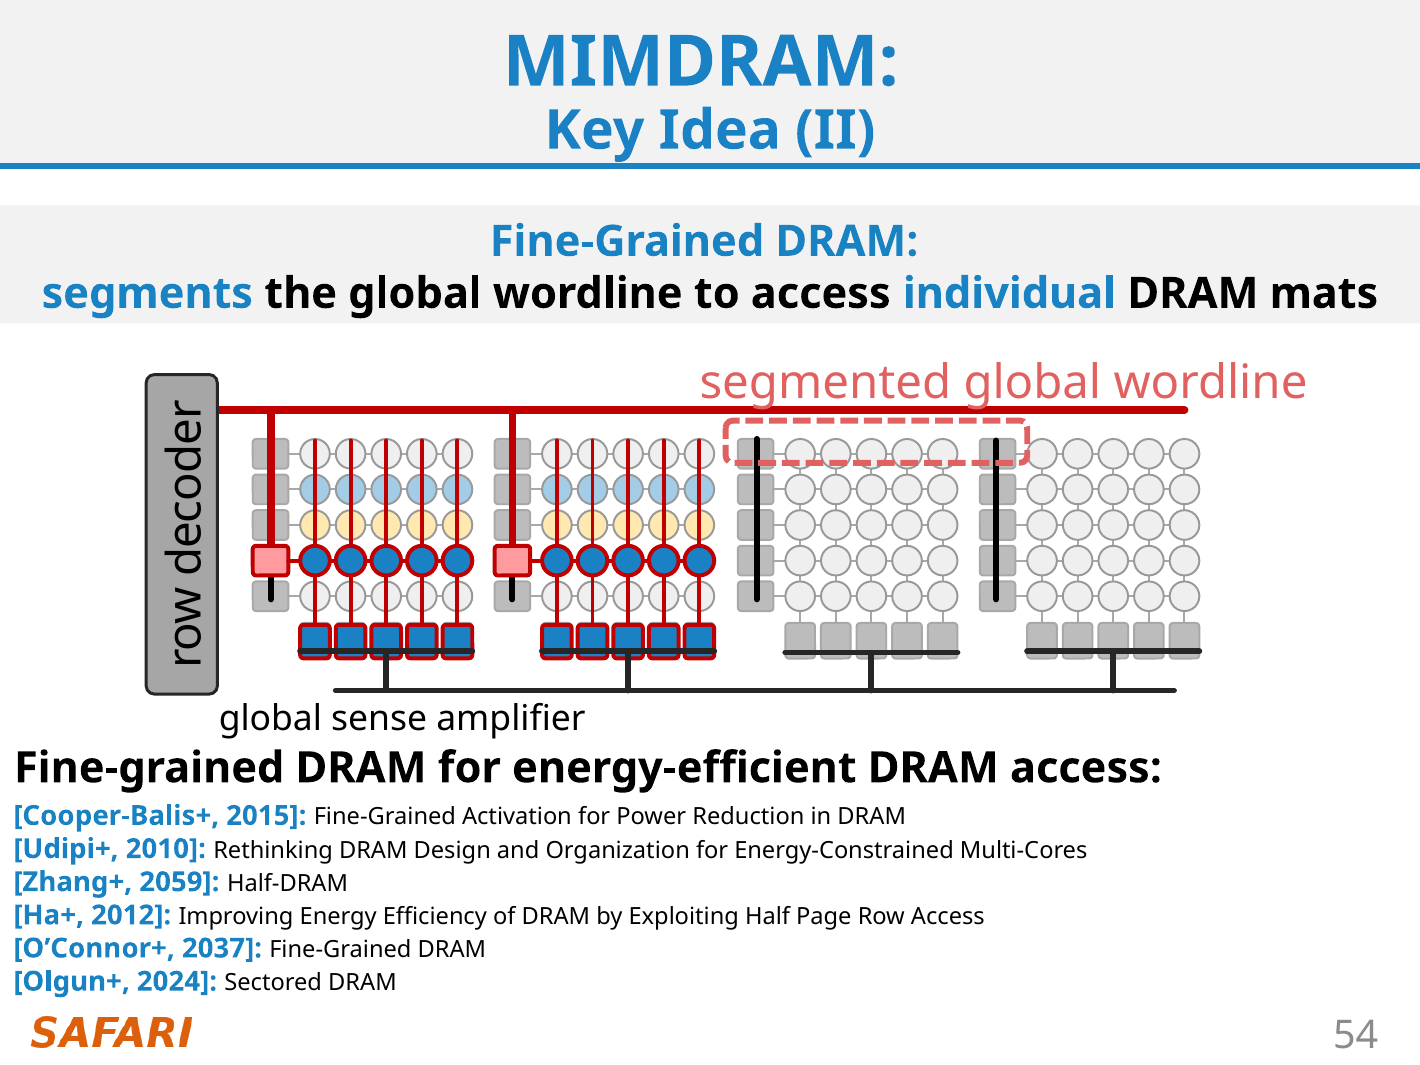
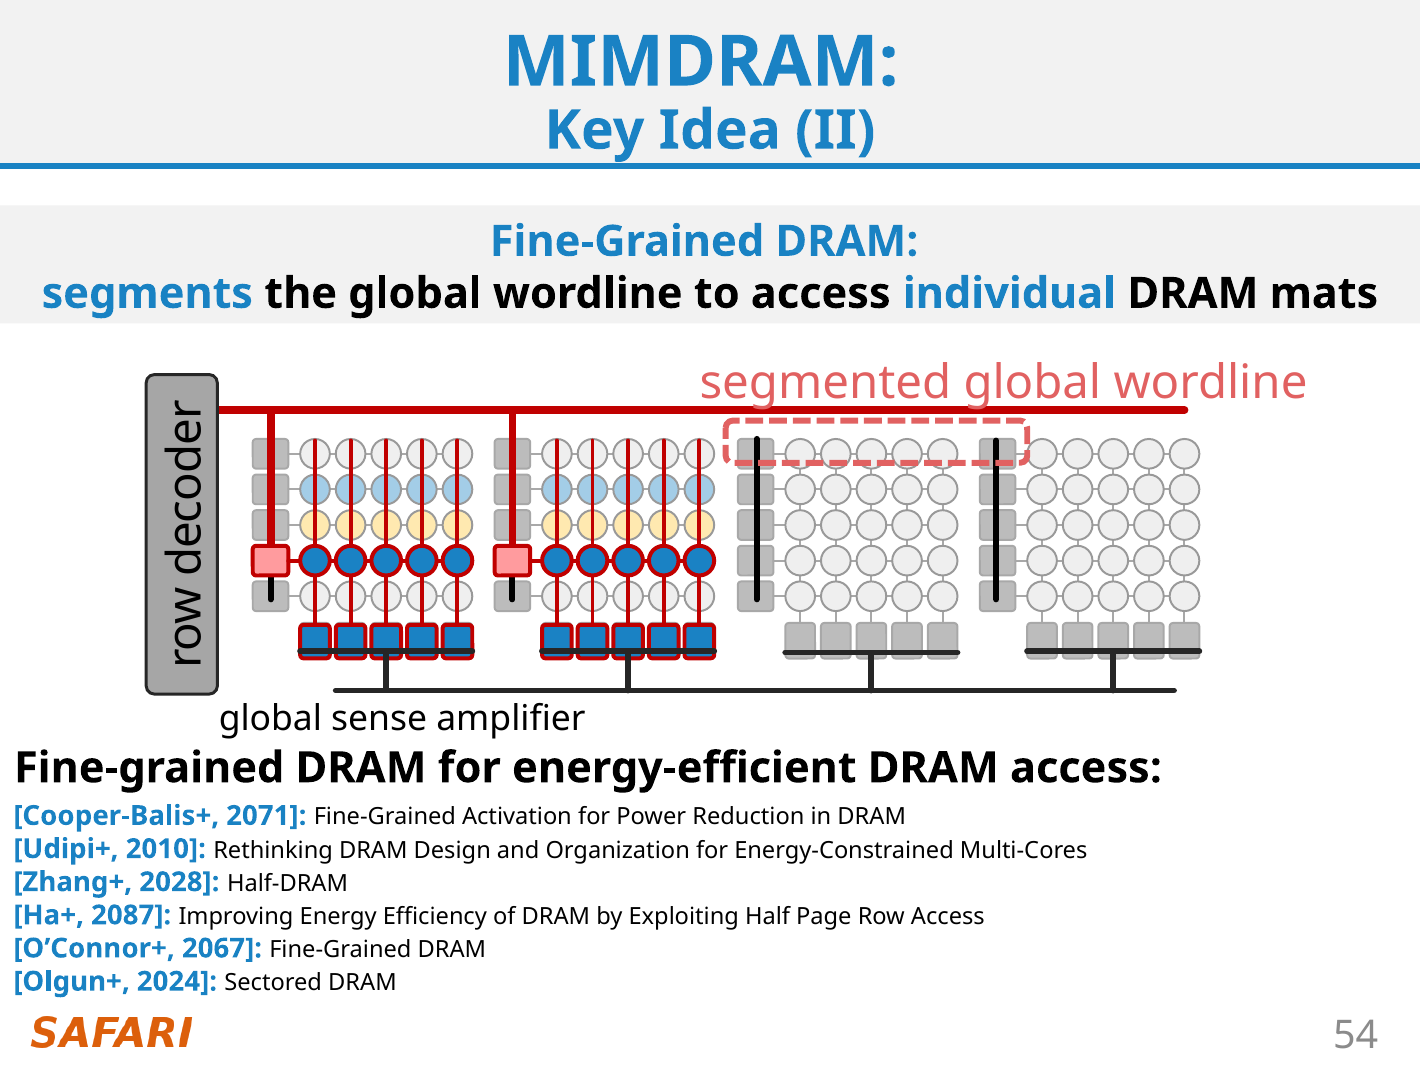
2015: 2015 -> 2071
2059: 2059 -> 2028
2012: 2012 -> 2087
2037: 2037 -> 2067
